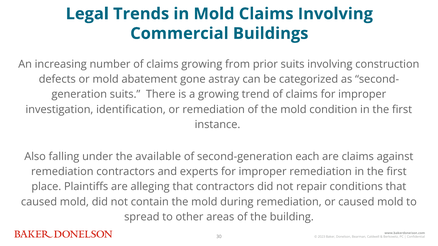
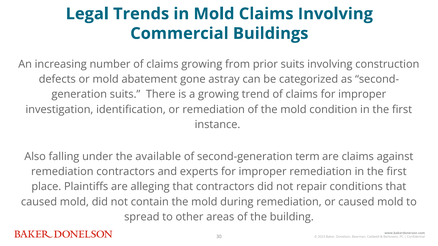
each: each -> term
